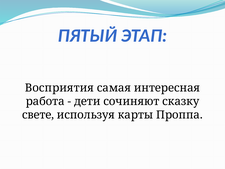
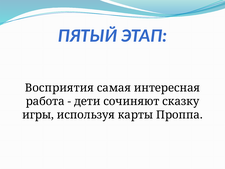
свете: свете -> игры
